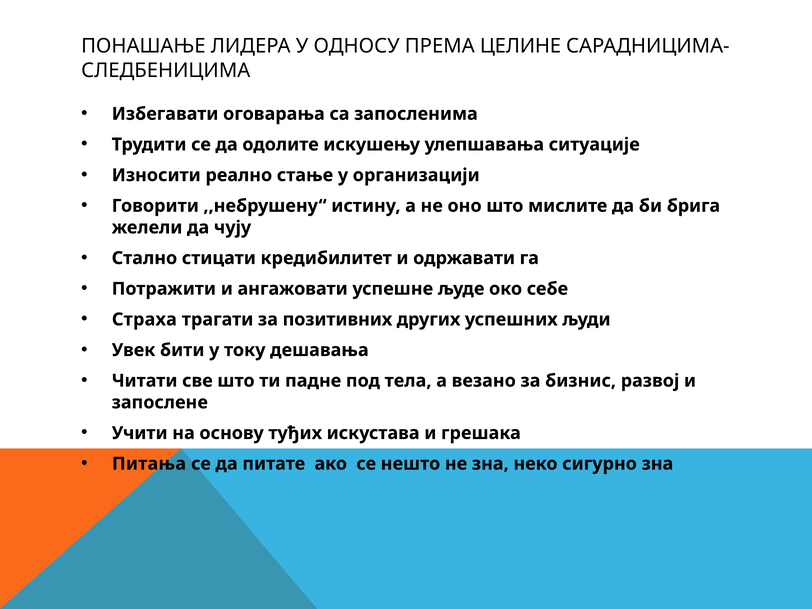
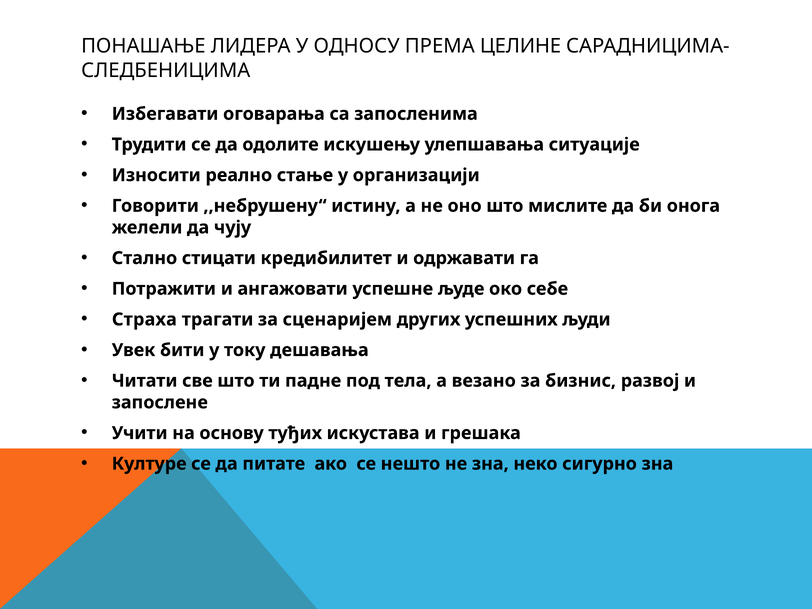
брига: брига -> онога
позитивних: позитивних -> сценаријем
Питања: Питања -> Културе
